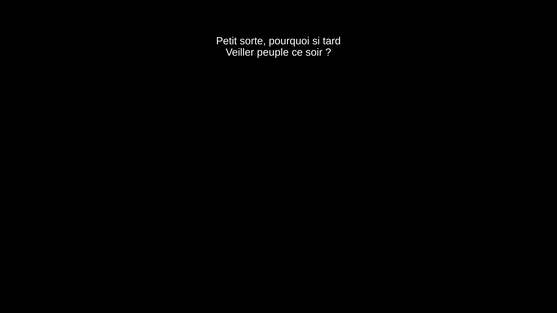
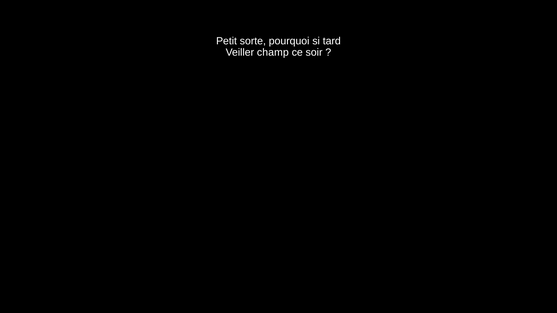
peuple: peuple -> champ
